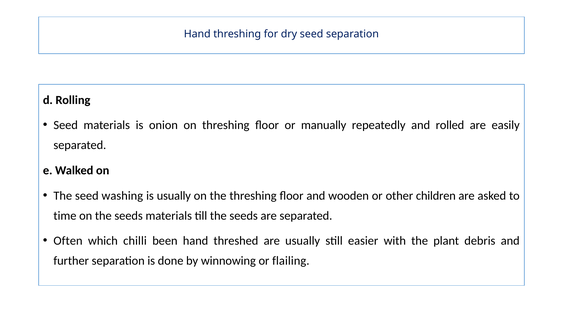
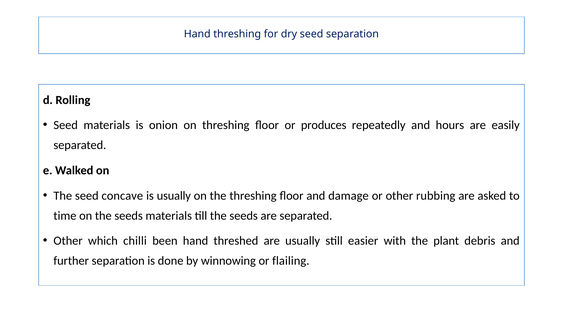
manually: manually -> produces
rolled: rolled -> hours
washing: washing -> concave
wooden: wooden -> damage
children: children -> rubbing
Often at (68, 241): Often -> Other
